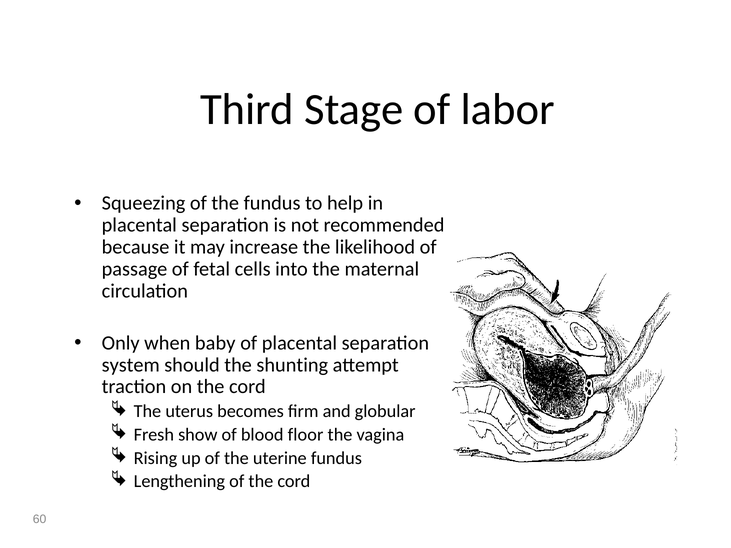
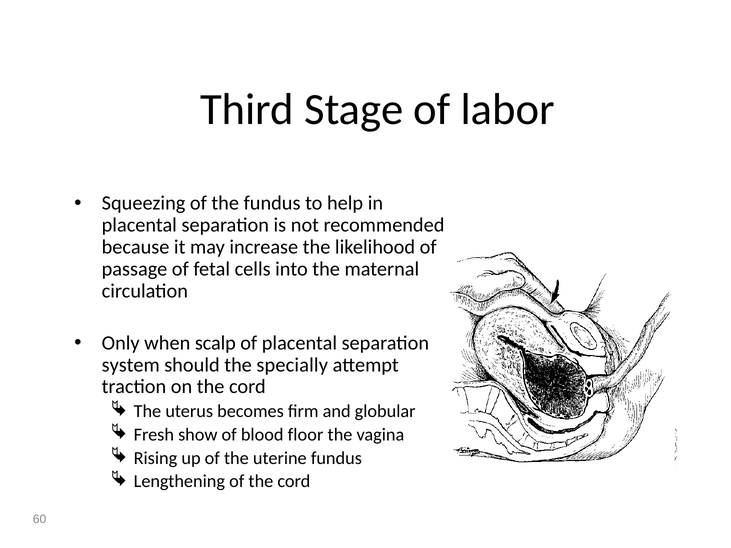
baby: baby -> scalp
shunting: shunting -> specially
